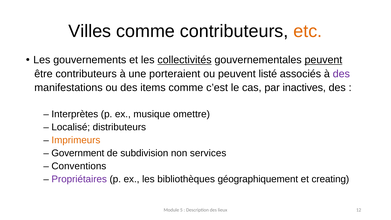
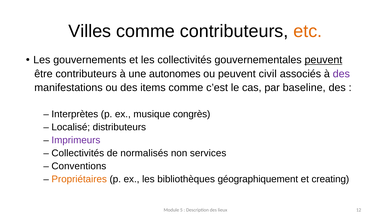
collectivités at (185, 60) underline: present -> none
porteraient: porteraient -> autonomes
listé: listé -> civil
inactives: inactives -> baseline
omettre: omettre -> congrès
Imprimeurs colour: orange -> purple
Government at (78, 153): Government -> Collectivités
subdivision: subdivision -> normalisés
Propriétaires colour: purple -> orange
